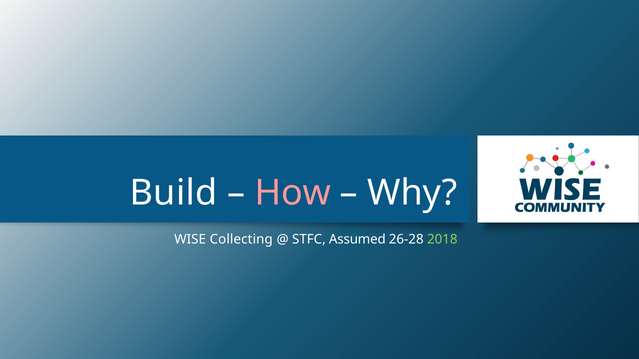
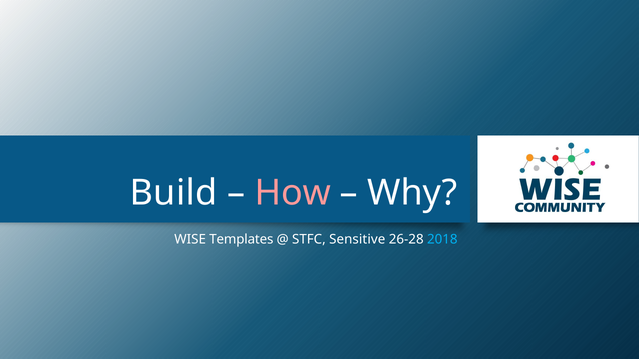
Collecting: Collecting -> Templates
Assumed: Assumed -> Sensitive
2018 colour: light green -> light blue
